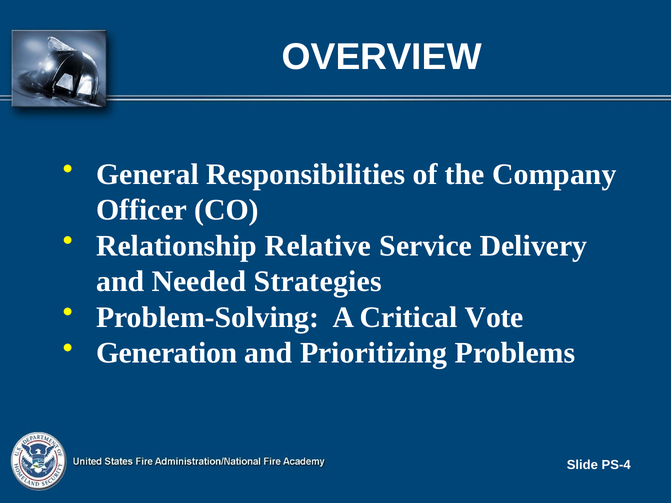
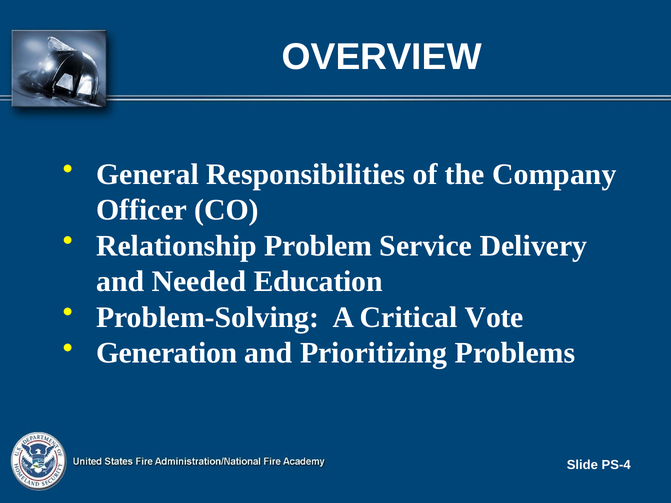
Relative: Relative -> Problem
Strategies: Strategies -> Education
